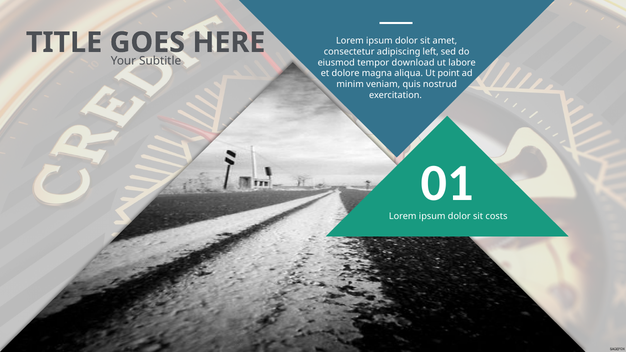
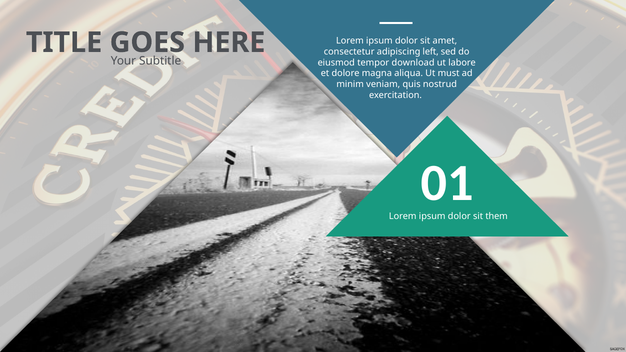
point: point -> must
costs: costs -> them
